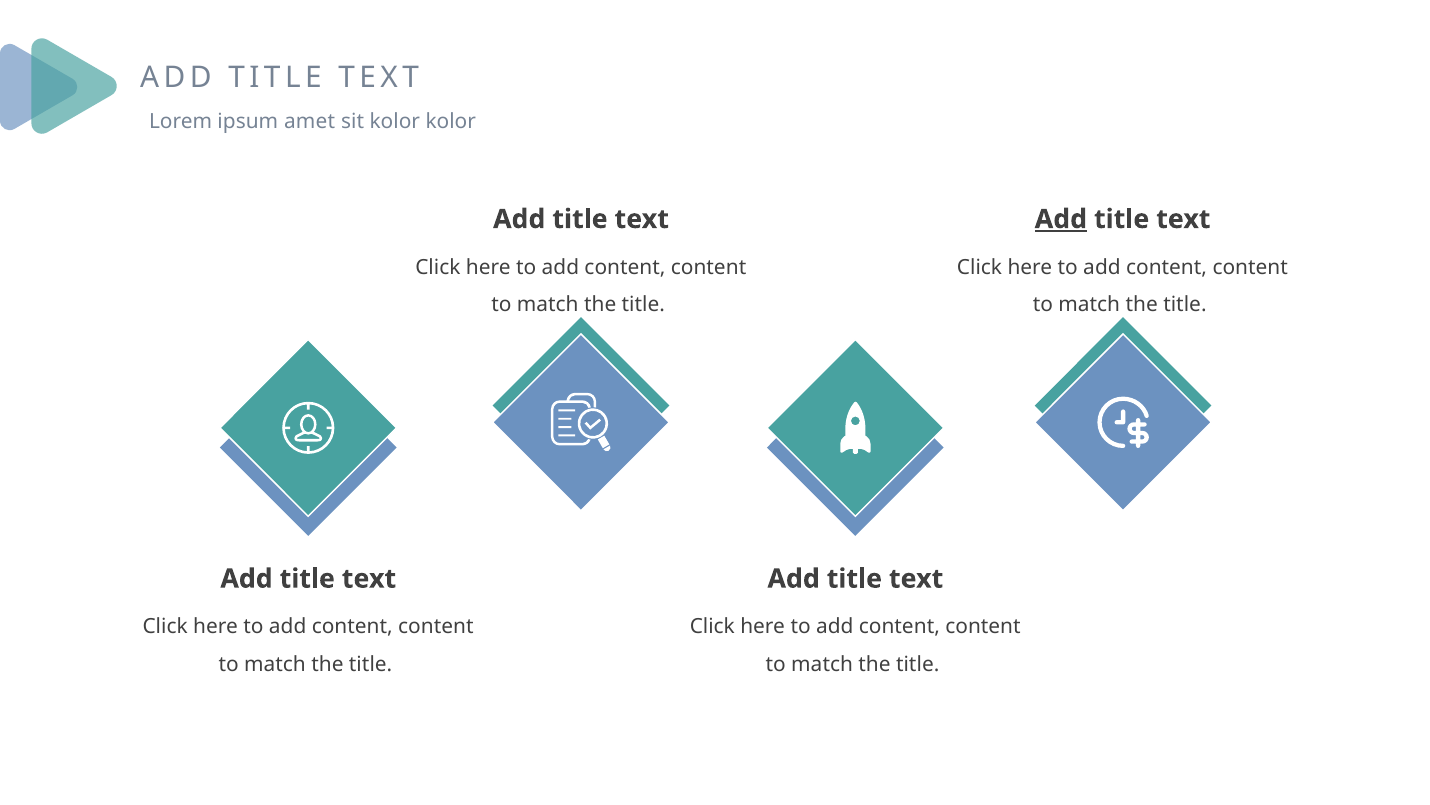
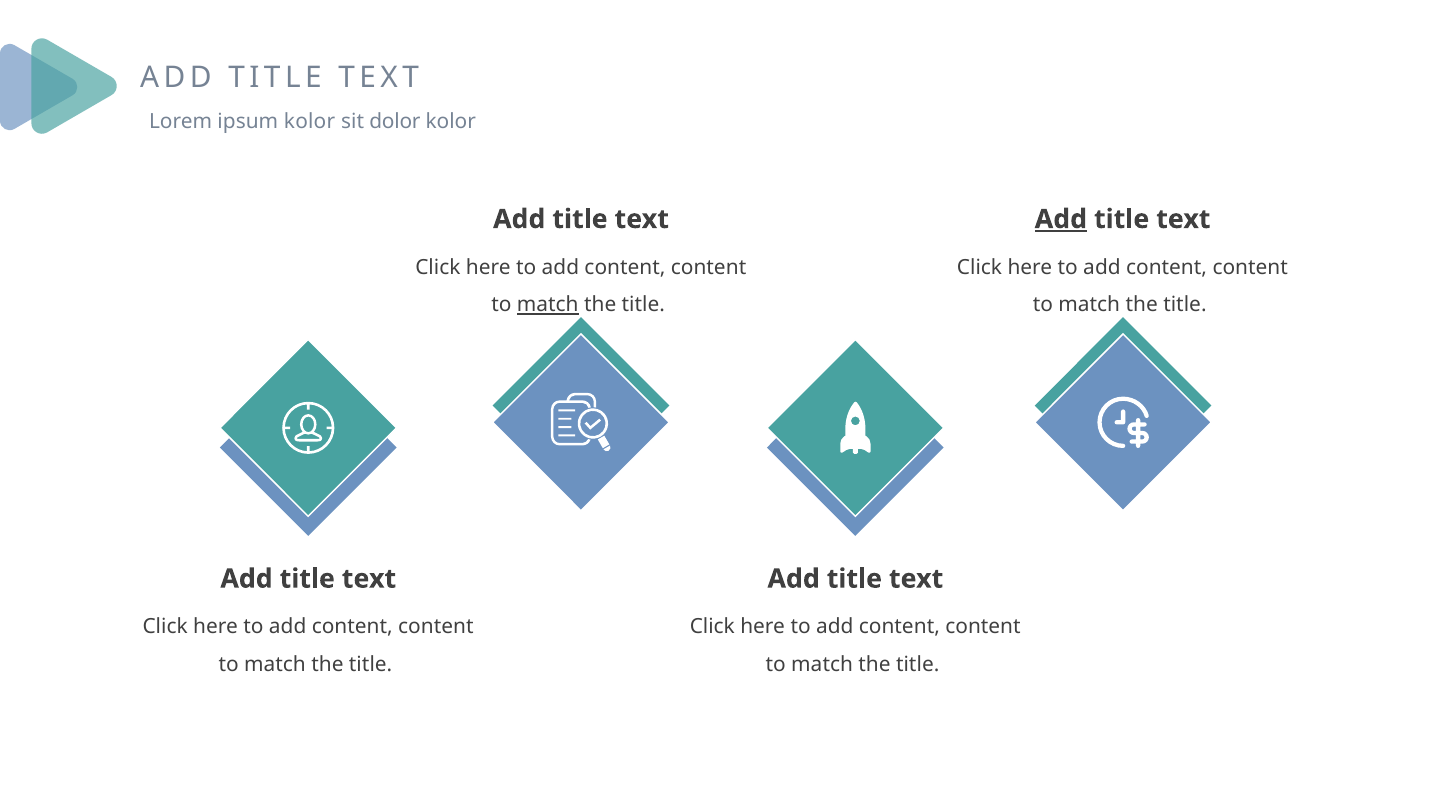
ipsum amet: amet -> kolor
sit kolor: kolor -> dolor
match at (548, 305) underline: none -> present
